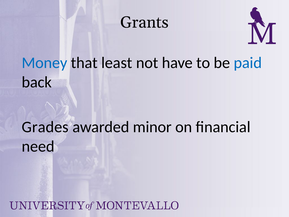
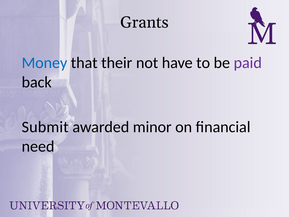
least: least -> their
paid colour: blue -> purple
Grades: Grades -> Submit
